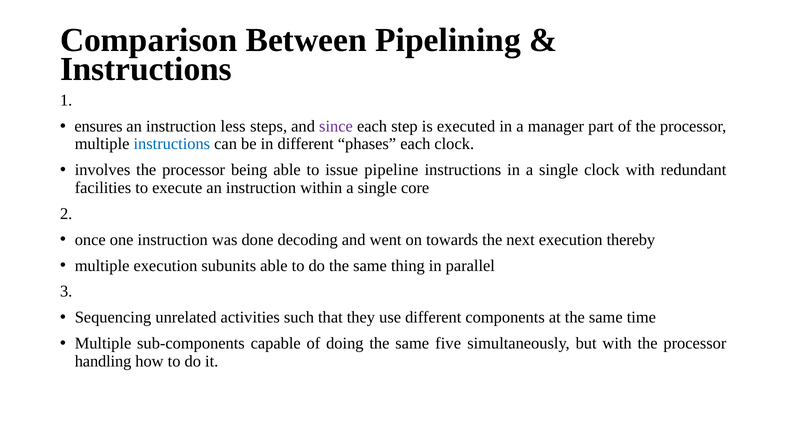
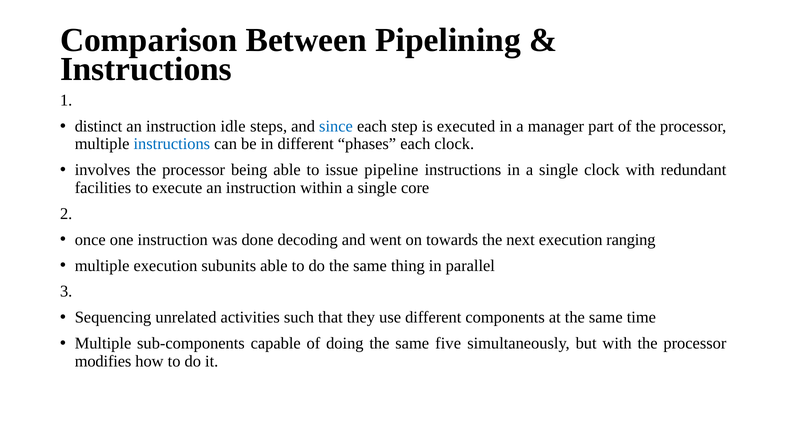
ensures: ensures -> distinct
less: less -> idle
since colour: purple -> blue
thereby: thereby -> ranging
handling: handling -> modifies
